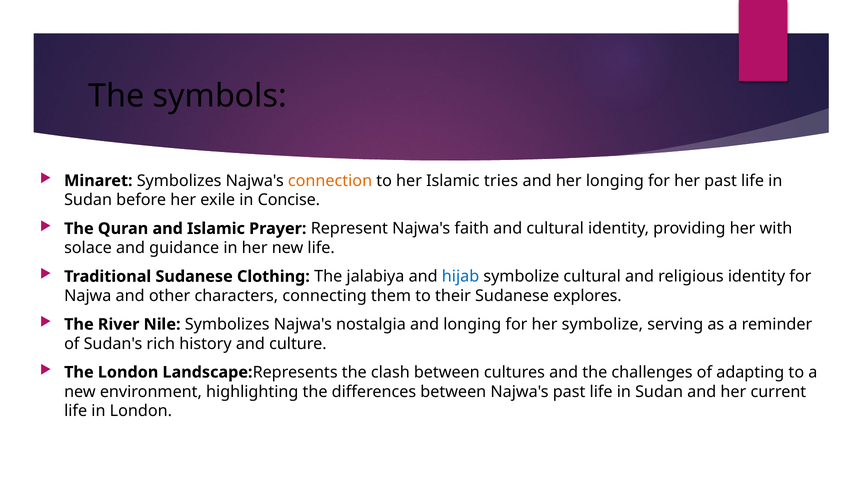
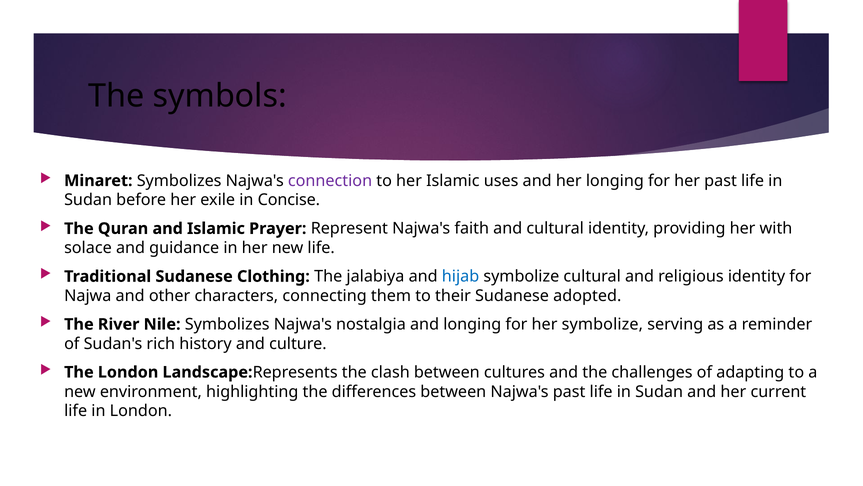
connection colour: orange -> purple
tries: tries -> uses
explores: explores -> adopted
